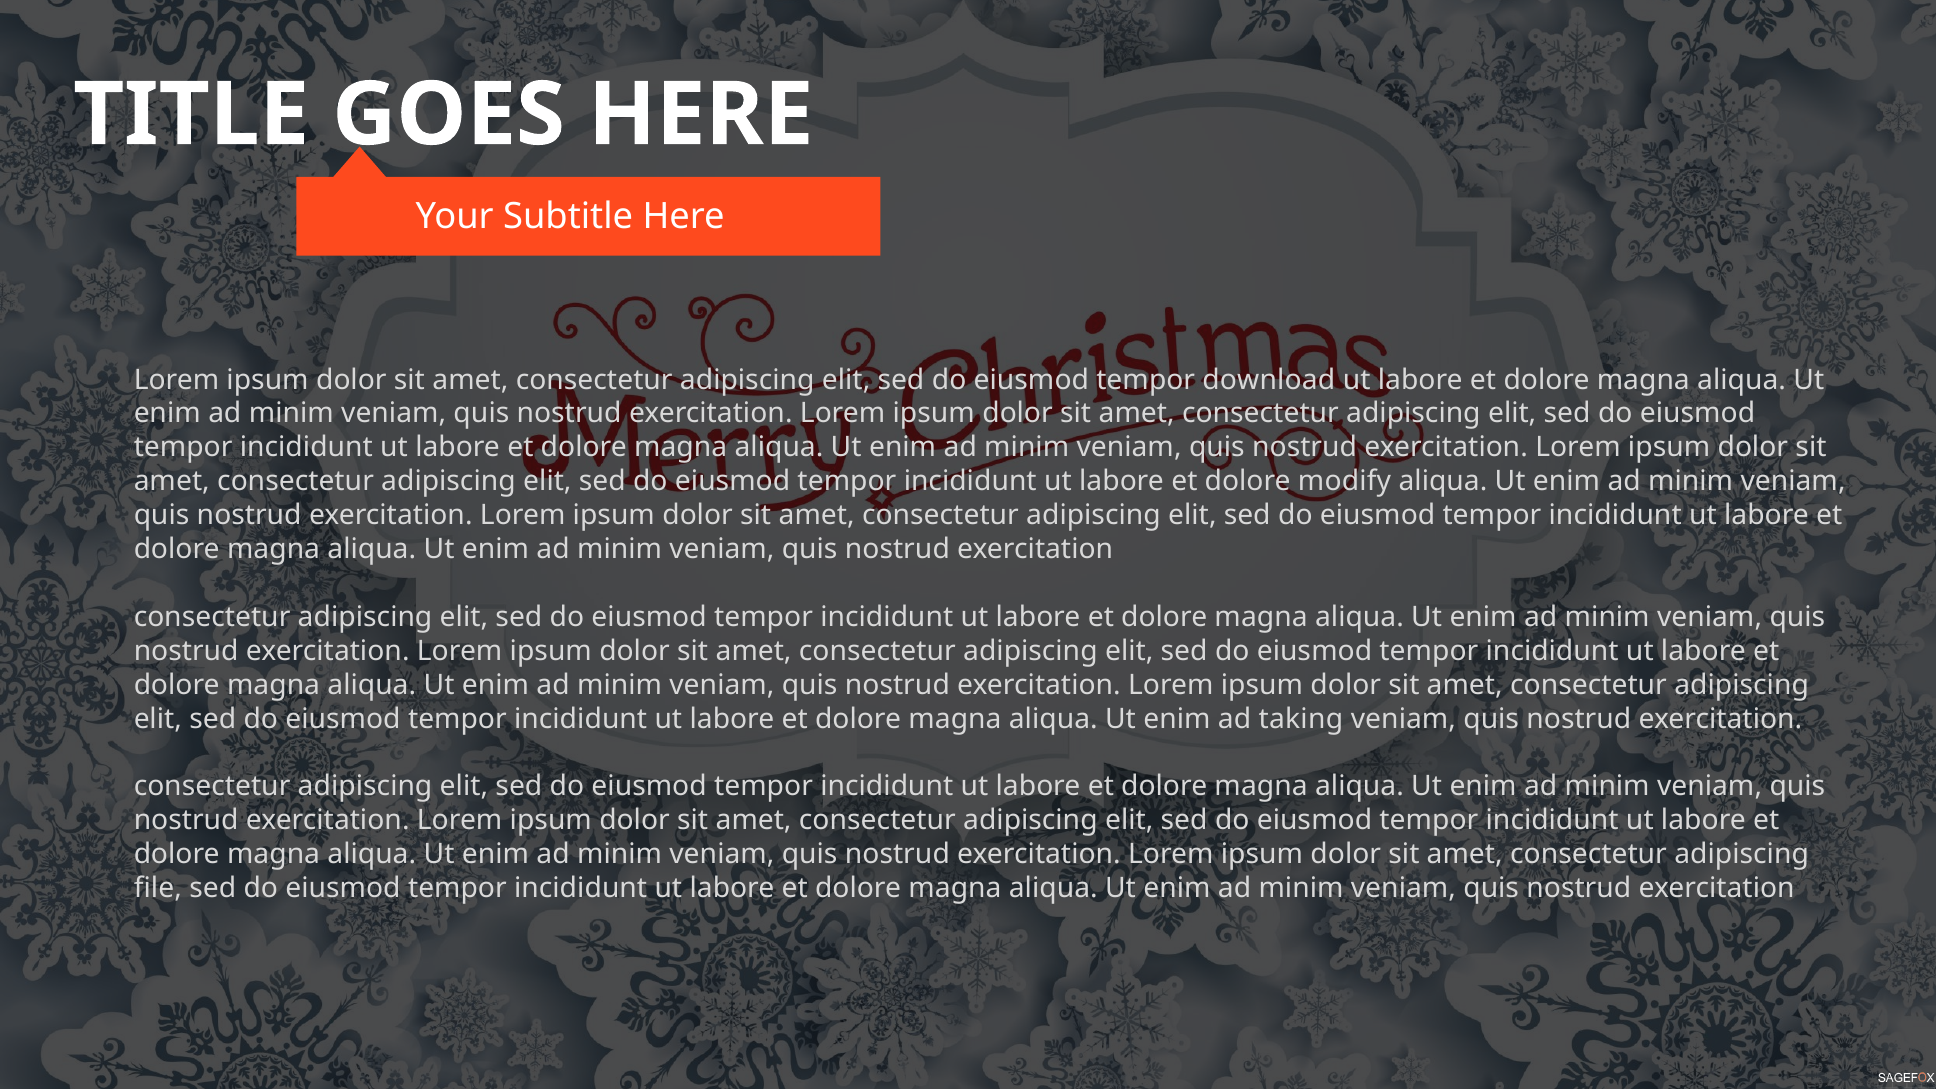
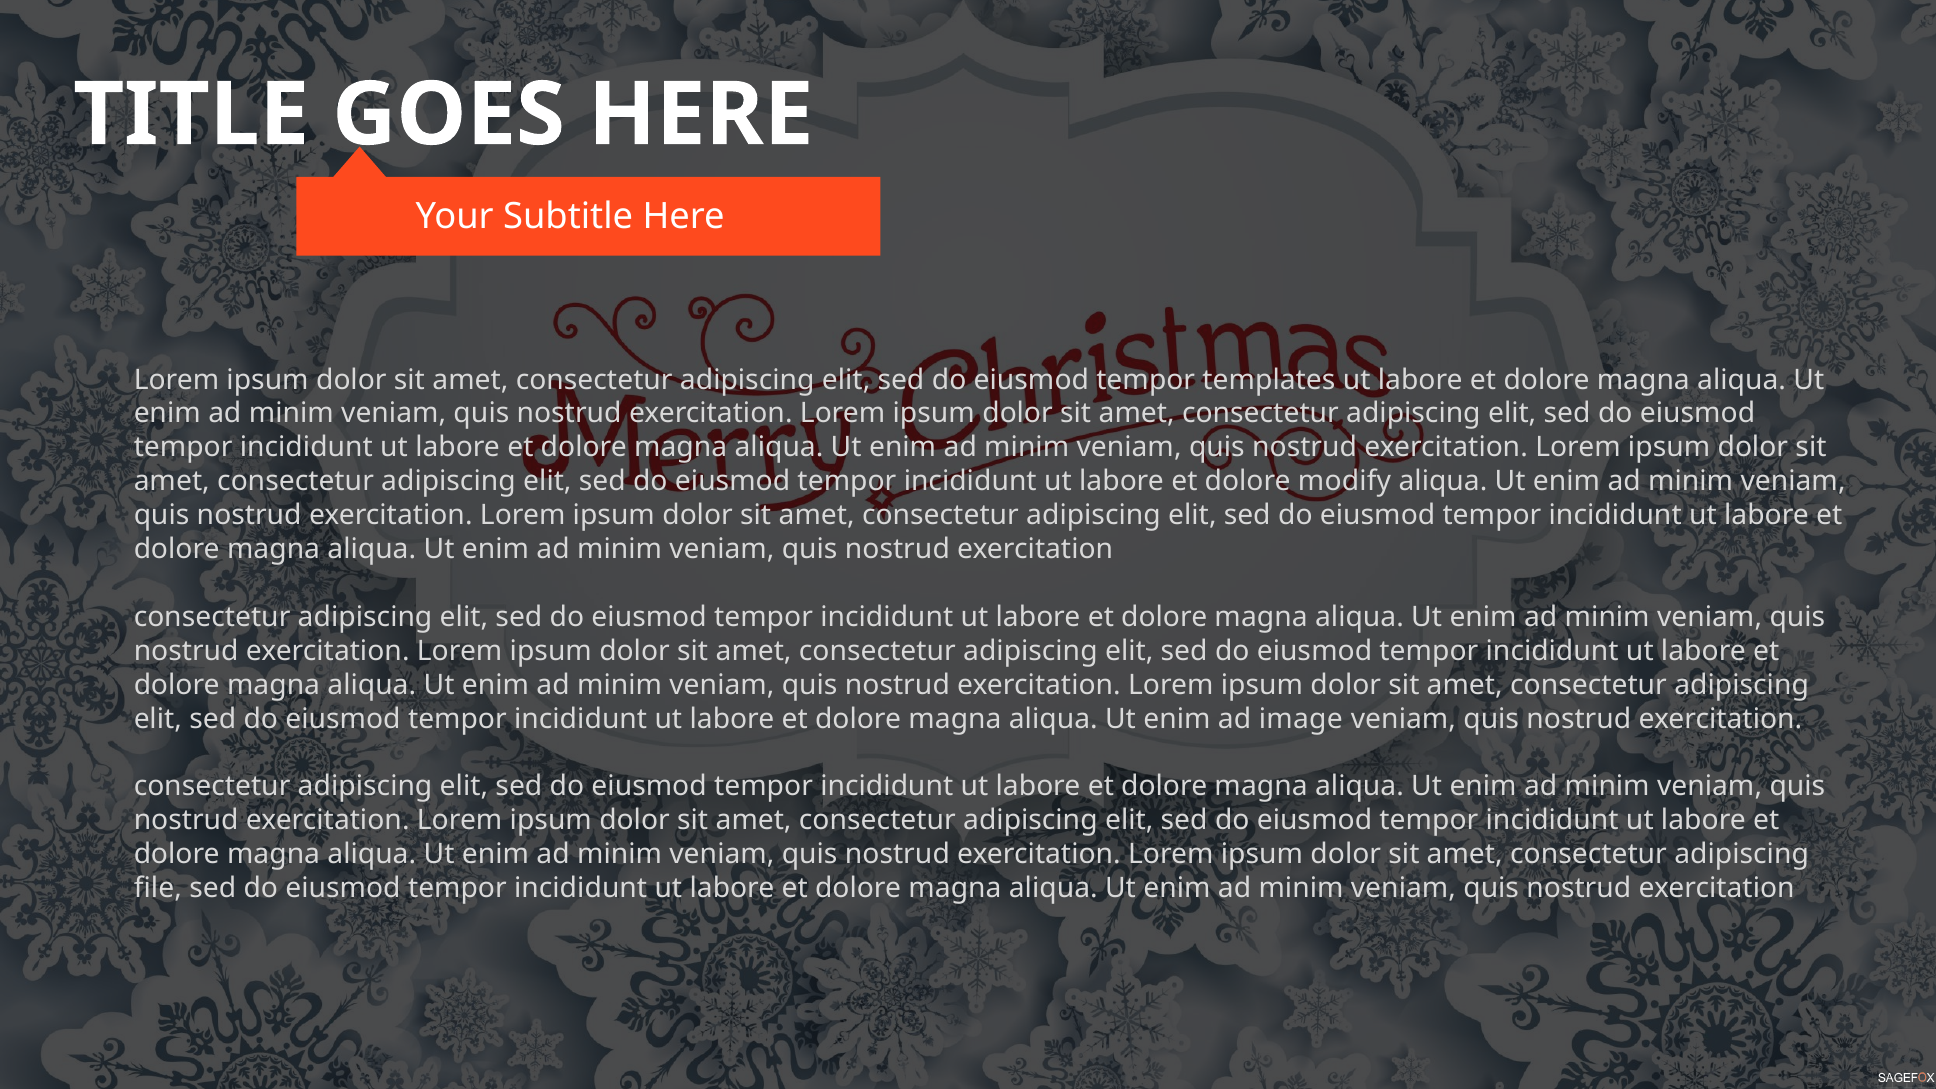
download: download -> templates
taking: taking -> image
